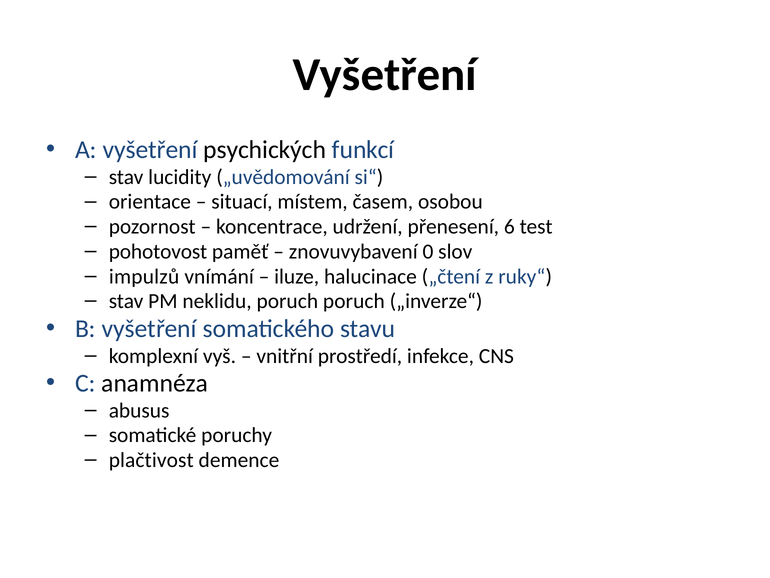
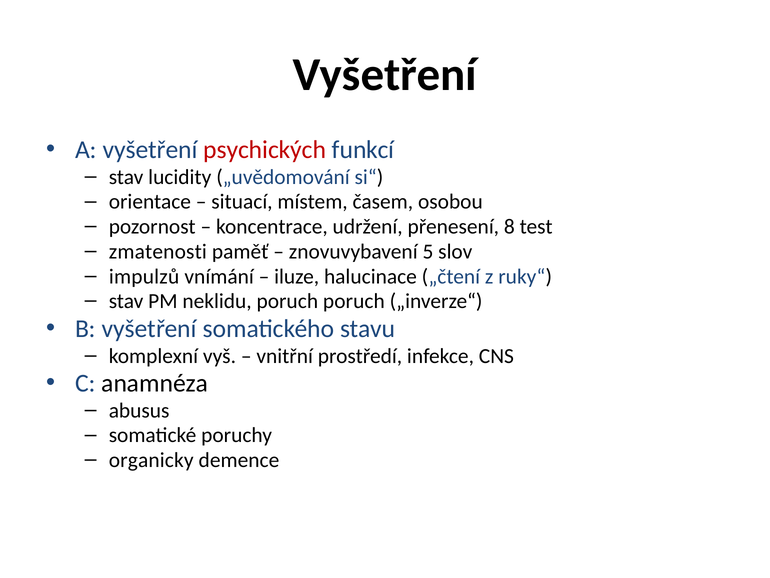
psychických colour: black -> red
6: 6 -> 8
pohotovost: pohotovost -> zmatenosti
0: 0 -> 5
plačtivost: plačtivost -> organicky
